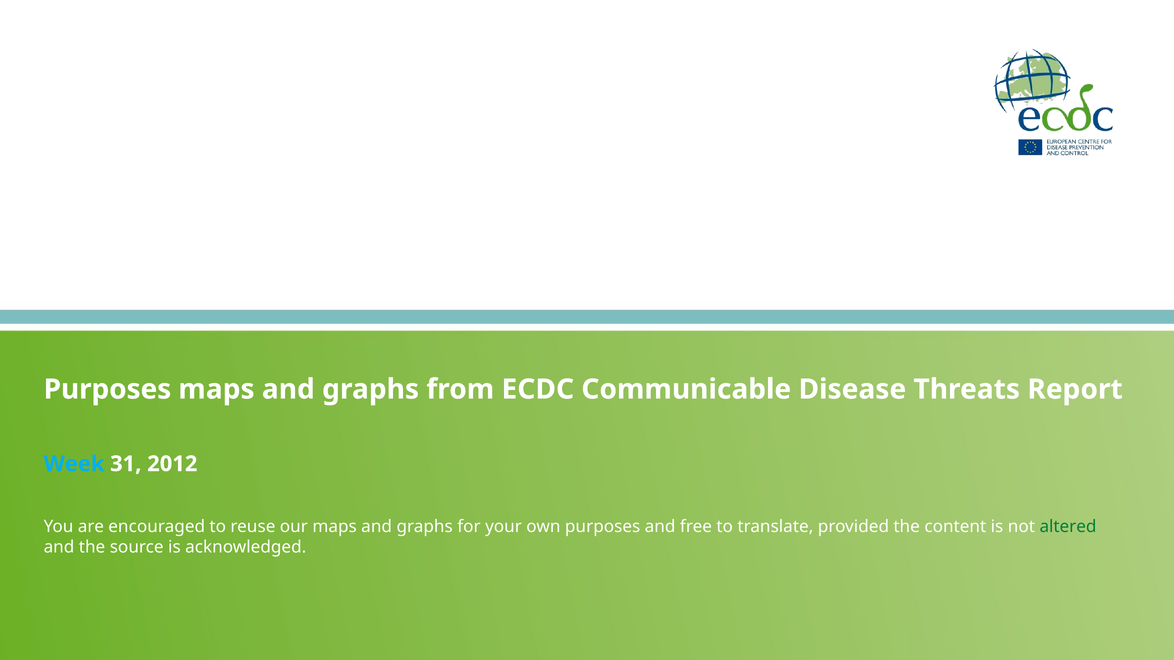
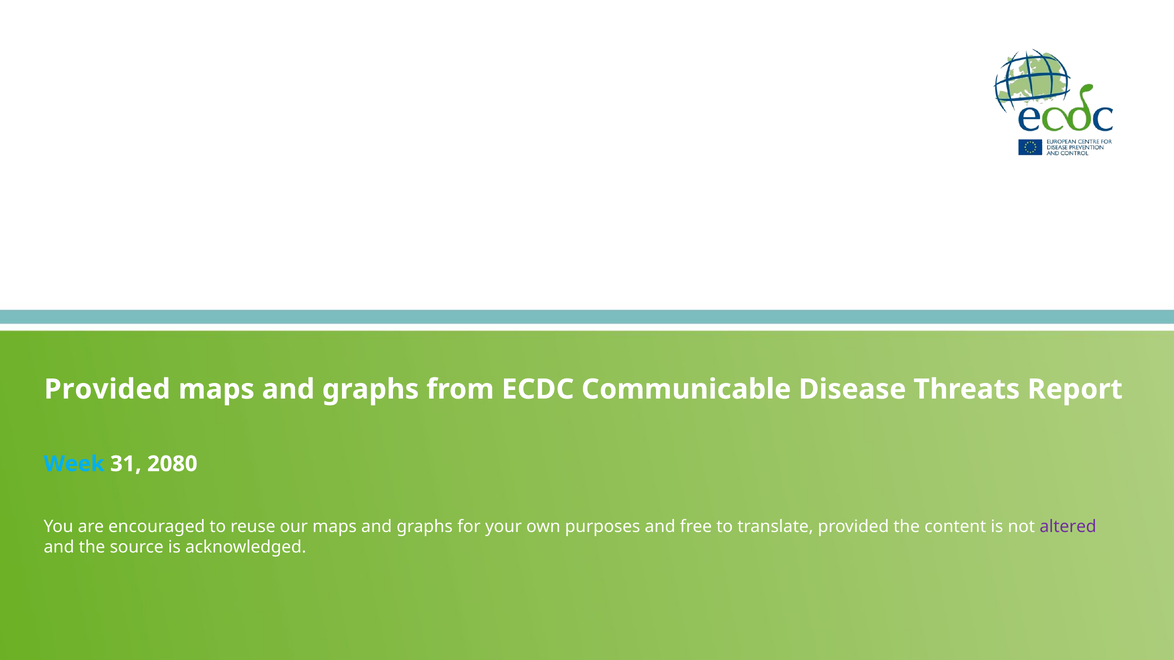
Purposes at (107, 390): Purposes -> Provided
2012: 2012 -> 2080
altered colour: green -> purple
